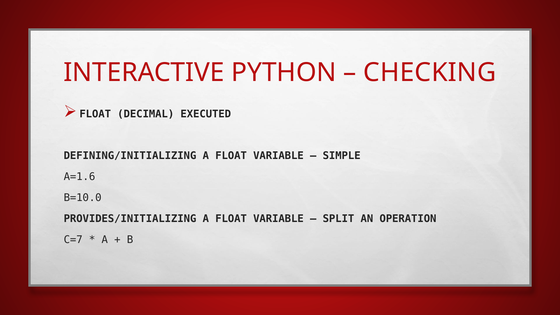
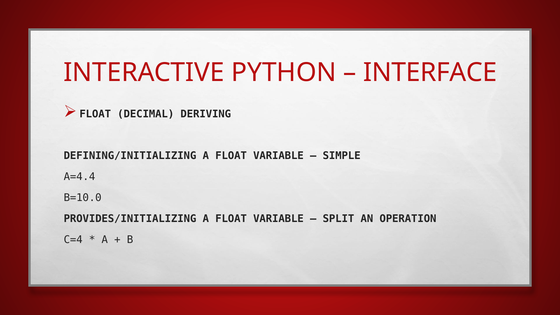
CHECKING: CHECKING -> INTERFACE
EXECUTED: EXECUTED -> DERIVING
A=1.6: A=1.6 -> A=4.4
C=7: C=7 -> C=4
